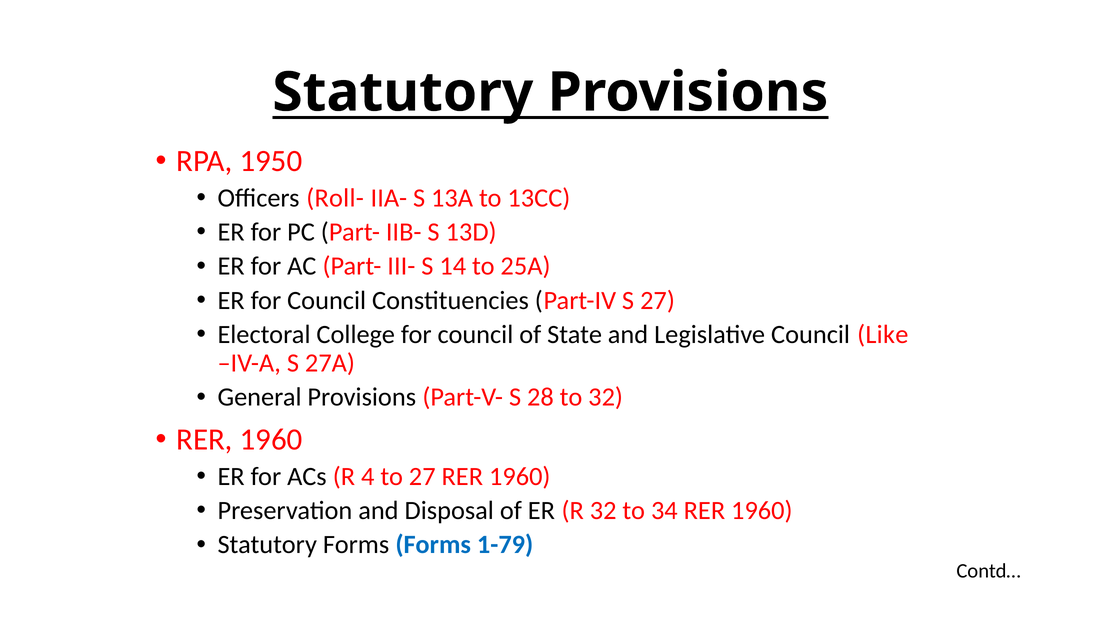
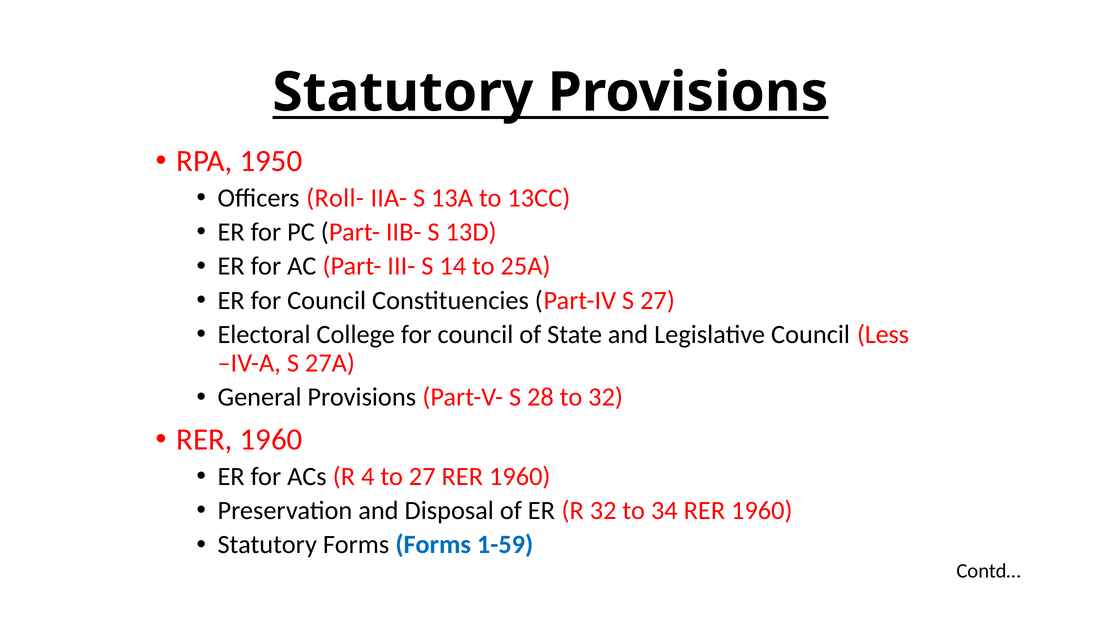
Like: Like -> Less
1-79: 1-79 -> 1-59
